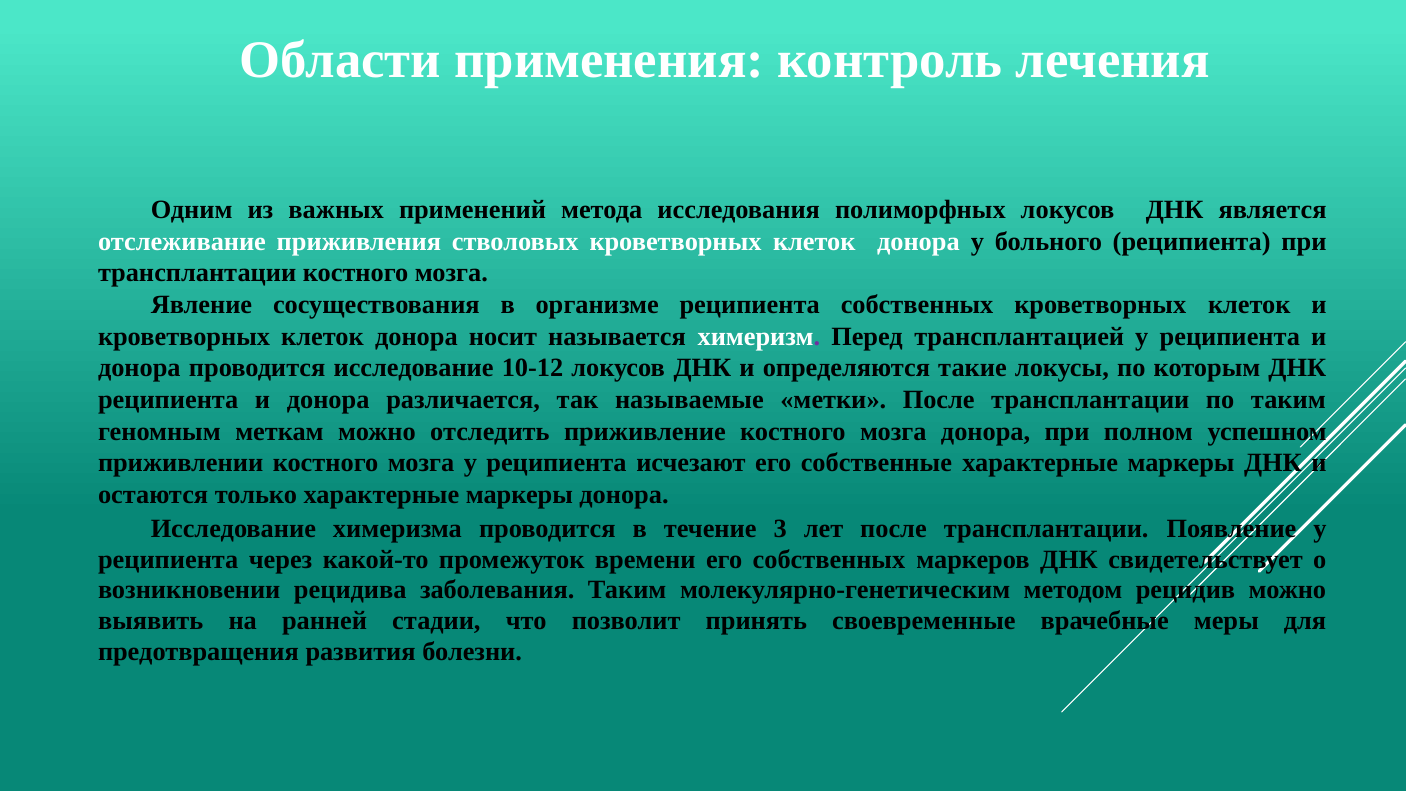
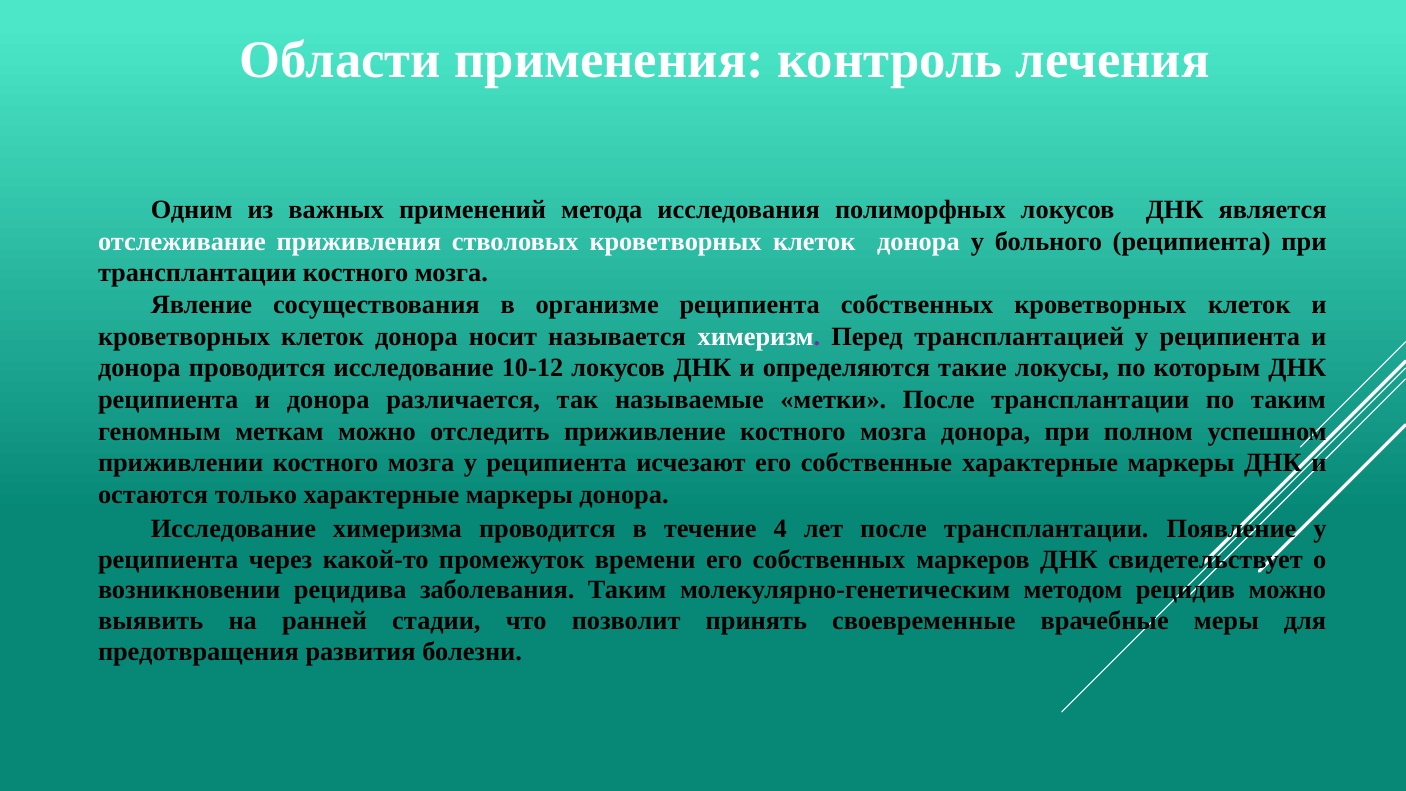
3: 3 -> 4
